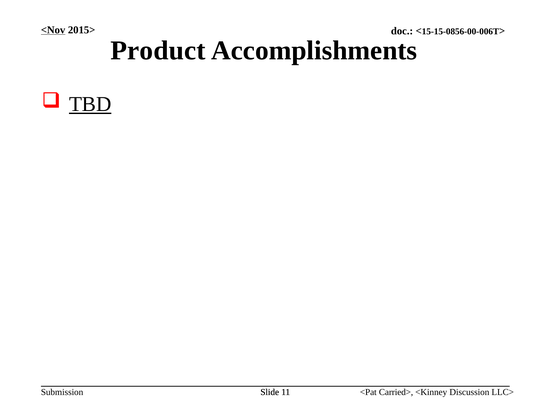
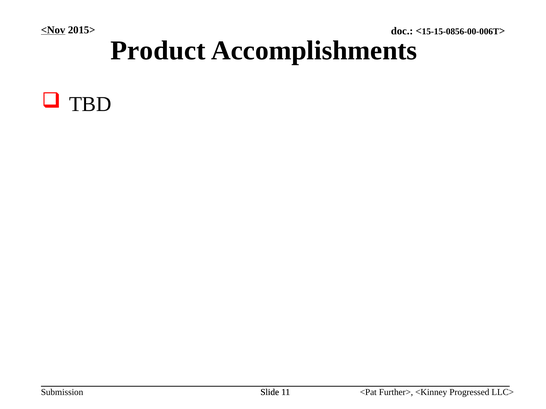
TBD underline: present -> none
Carried>: Carried> -> Further>
Discussion: Discussion -> Progressed
